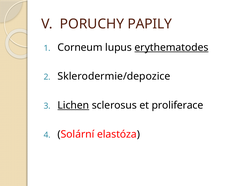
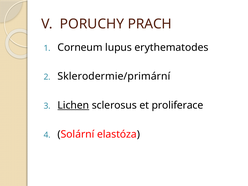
PAPILY: PAPILY -> PRACH
erythematodes underline: present -> none
Sklerodermie/depozice: Sklerodermie/depozice -> Sklerodermie/primární
